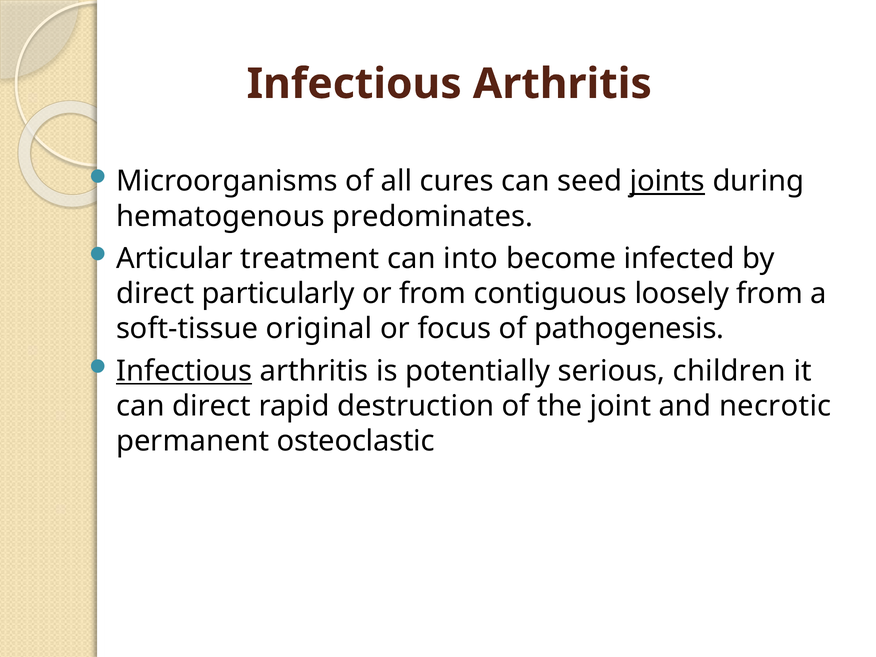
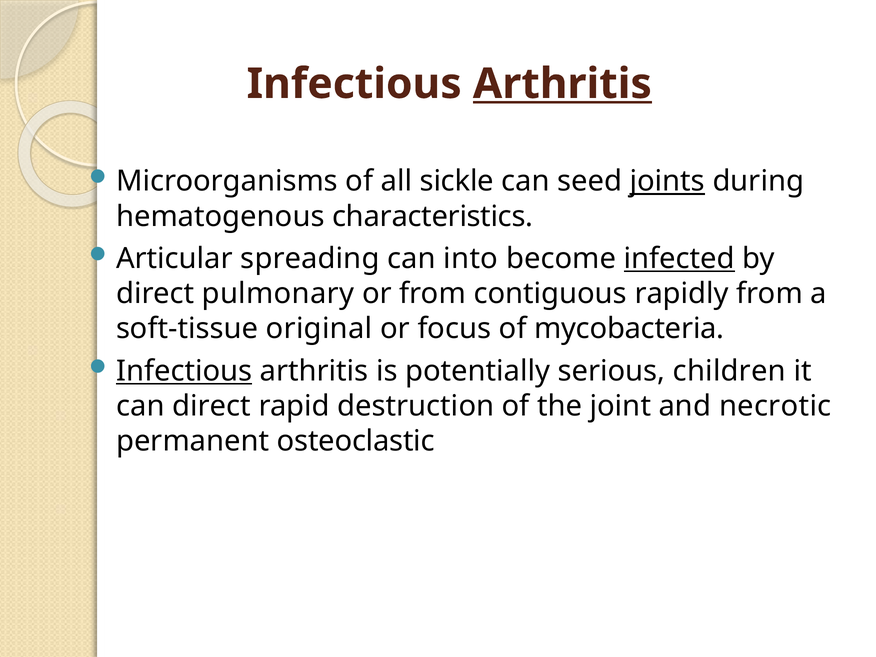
Arthritis at (562, 84) underline: none -> present
cures: cures -> sickle
predominates: predominates -> characteristics
treatment: treatment -> spreading
infected underline: none -> present
particularly: particularly -> pulmonary
loosely: loosely -> rapidly
pathogenesis: pathogenesis -> mycobacteria
